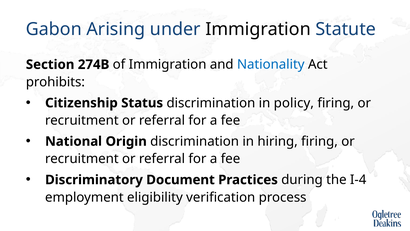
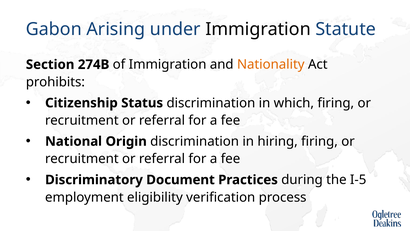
Nationality colour: blue -> orange
policy: policy -> which
I-4: I-4 -> I-5
